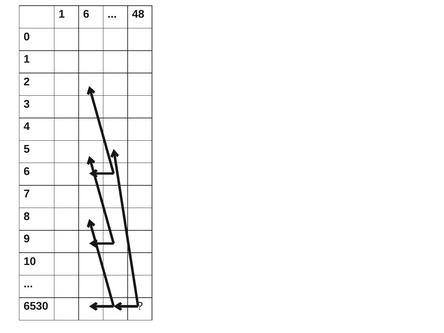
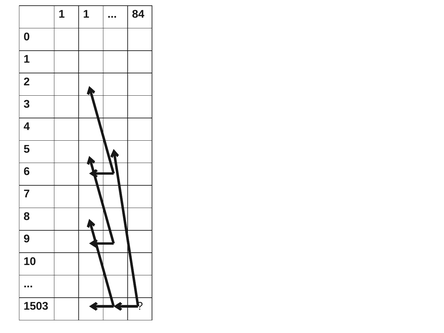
1 6: 6 -> 1
48: 48 -> 84
6530: 6530 -> 1503
